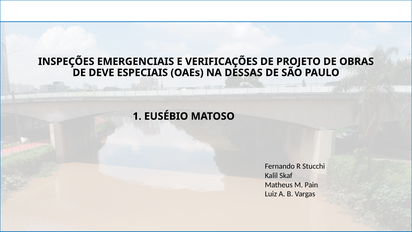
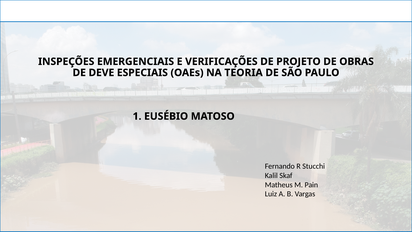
DESSAS: DESSAS -> TEORIA
